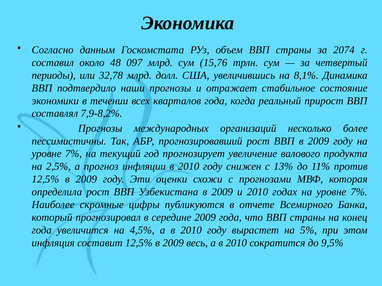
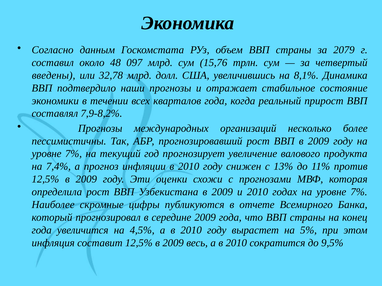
2074: 2074 -> 2079
периоды: периоды -> введены
2,5%: 2,5% -> 7,4%
